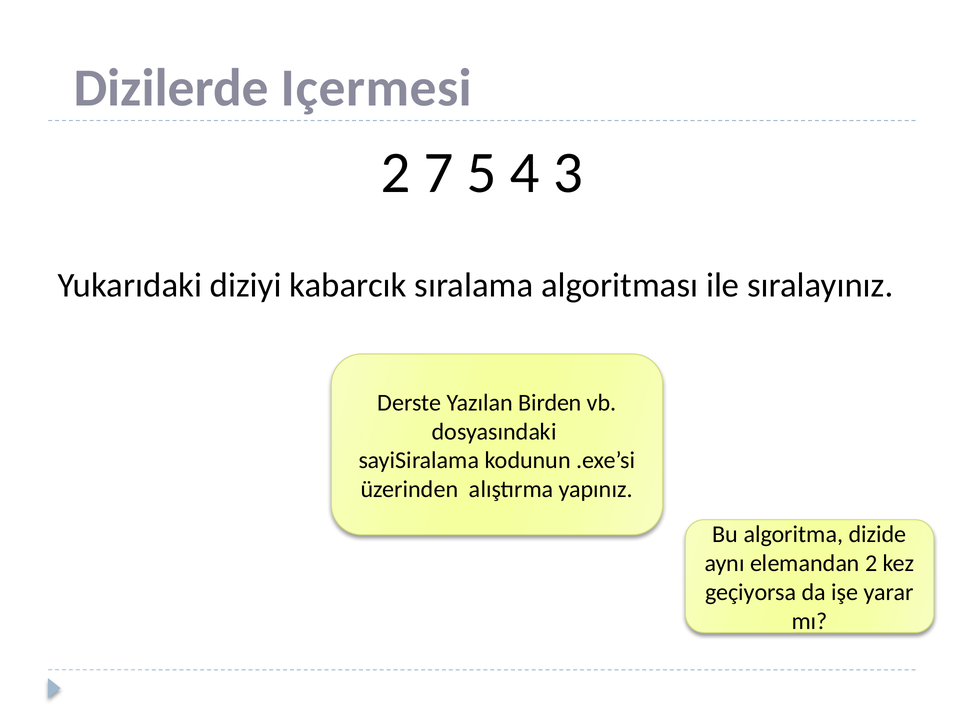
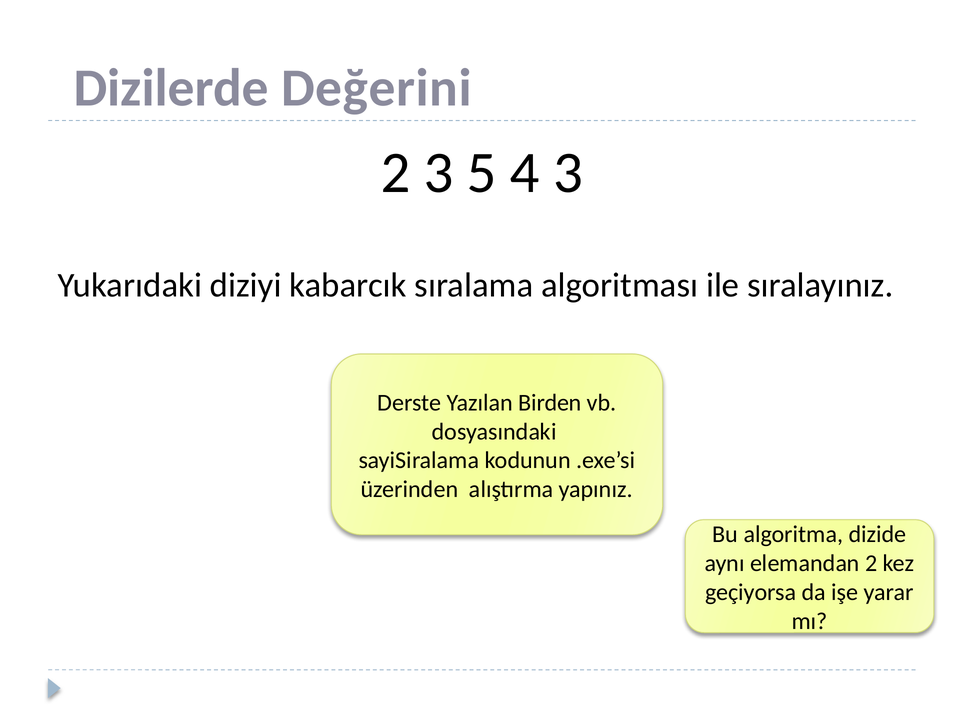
Içermesi: Içermesi -> Değerini
2 7: 7 -> 3
